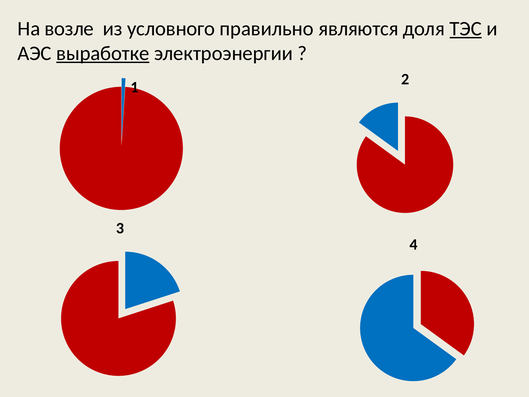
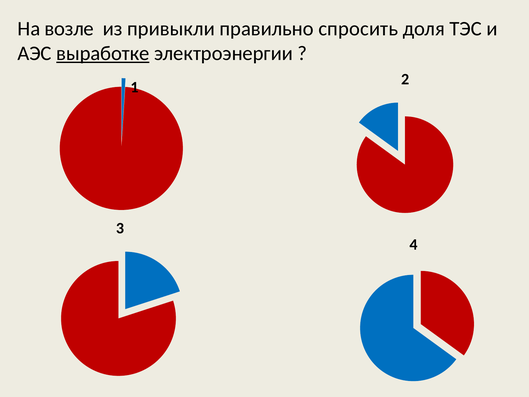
условного: условного -> привыкли
являются: являются -> спросить
ТЭС underline: present -> none
